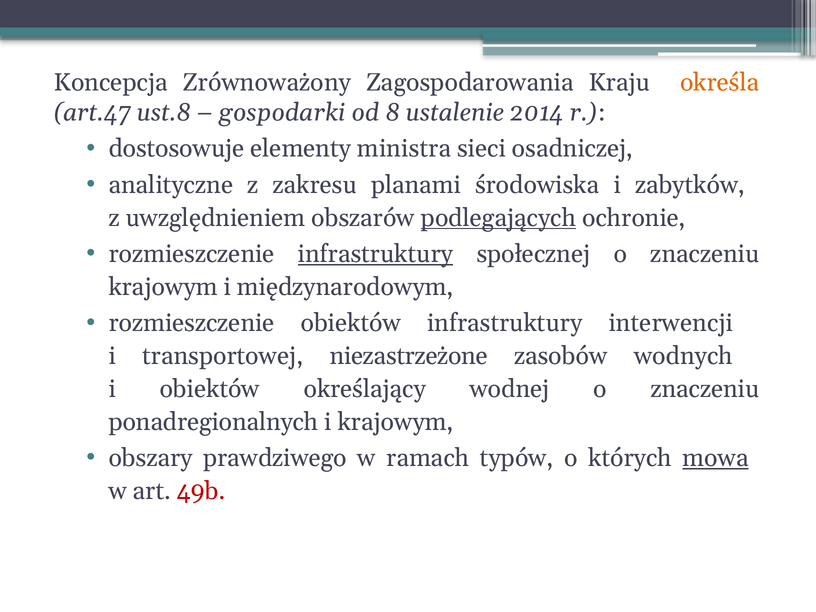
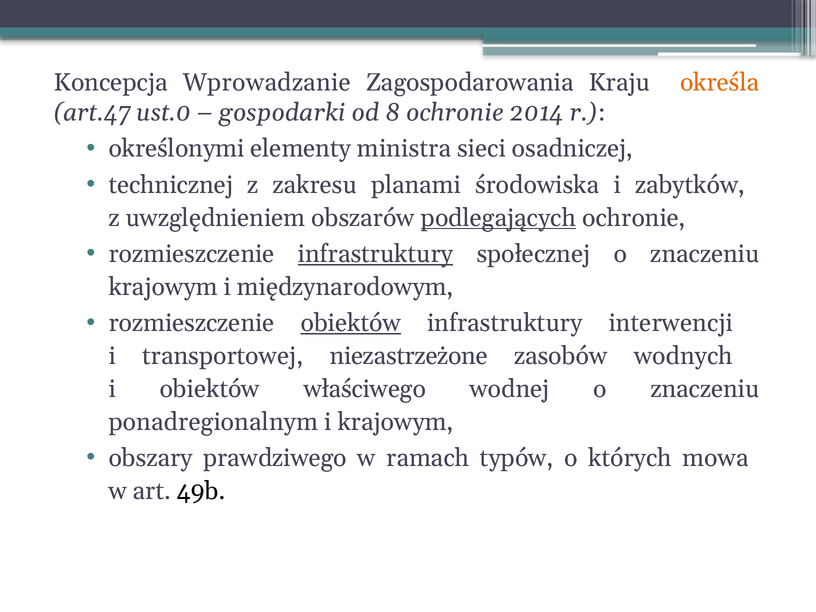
Zrównoważony: Zrównoważony -> Wprowadzanie
ust.8: ust.8 -> ust.0
8 ustalenie: ustalenie -> ochronie
dostosowuje: dostosowuje -> określonymi
analityczne: analityczne -> technicznej
obiektów at (351, 323) underline: none -> present
określający: określający -> właściwego
ponadregionalnych: ponadregionalnych -> ponadregionalnym
mowa underline: present -> none
49b colour: red -> black
